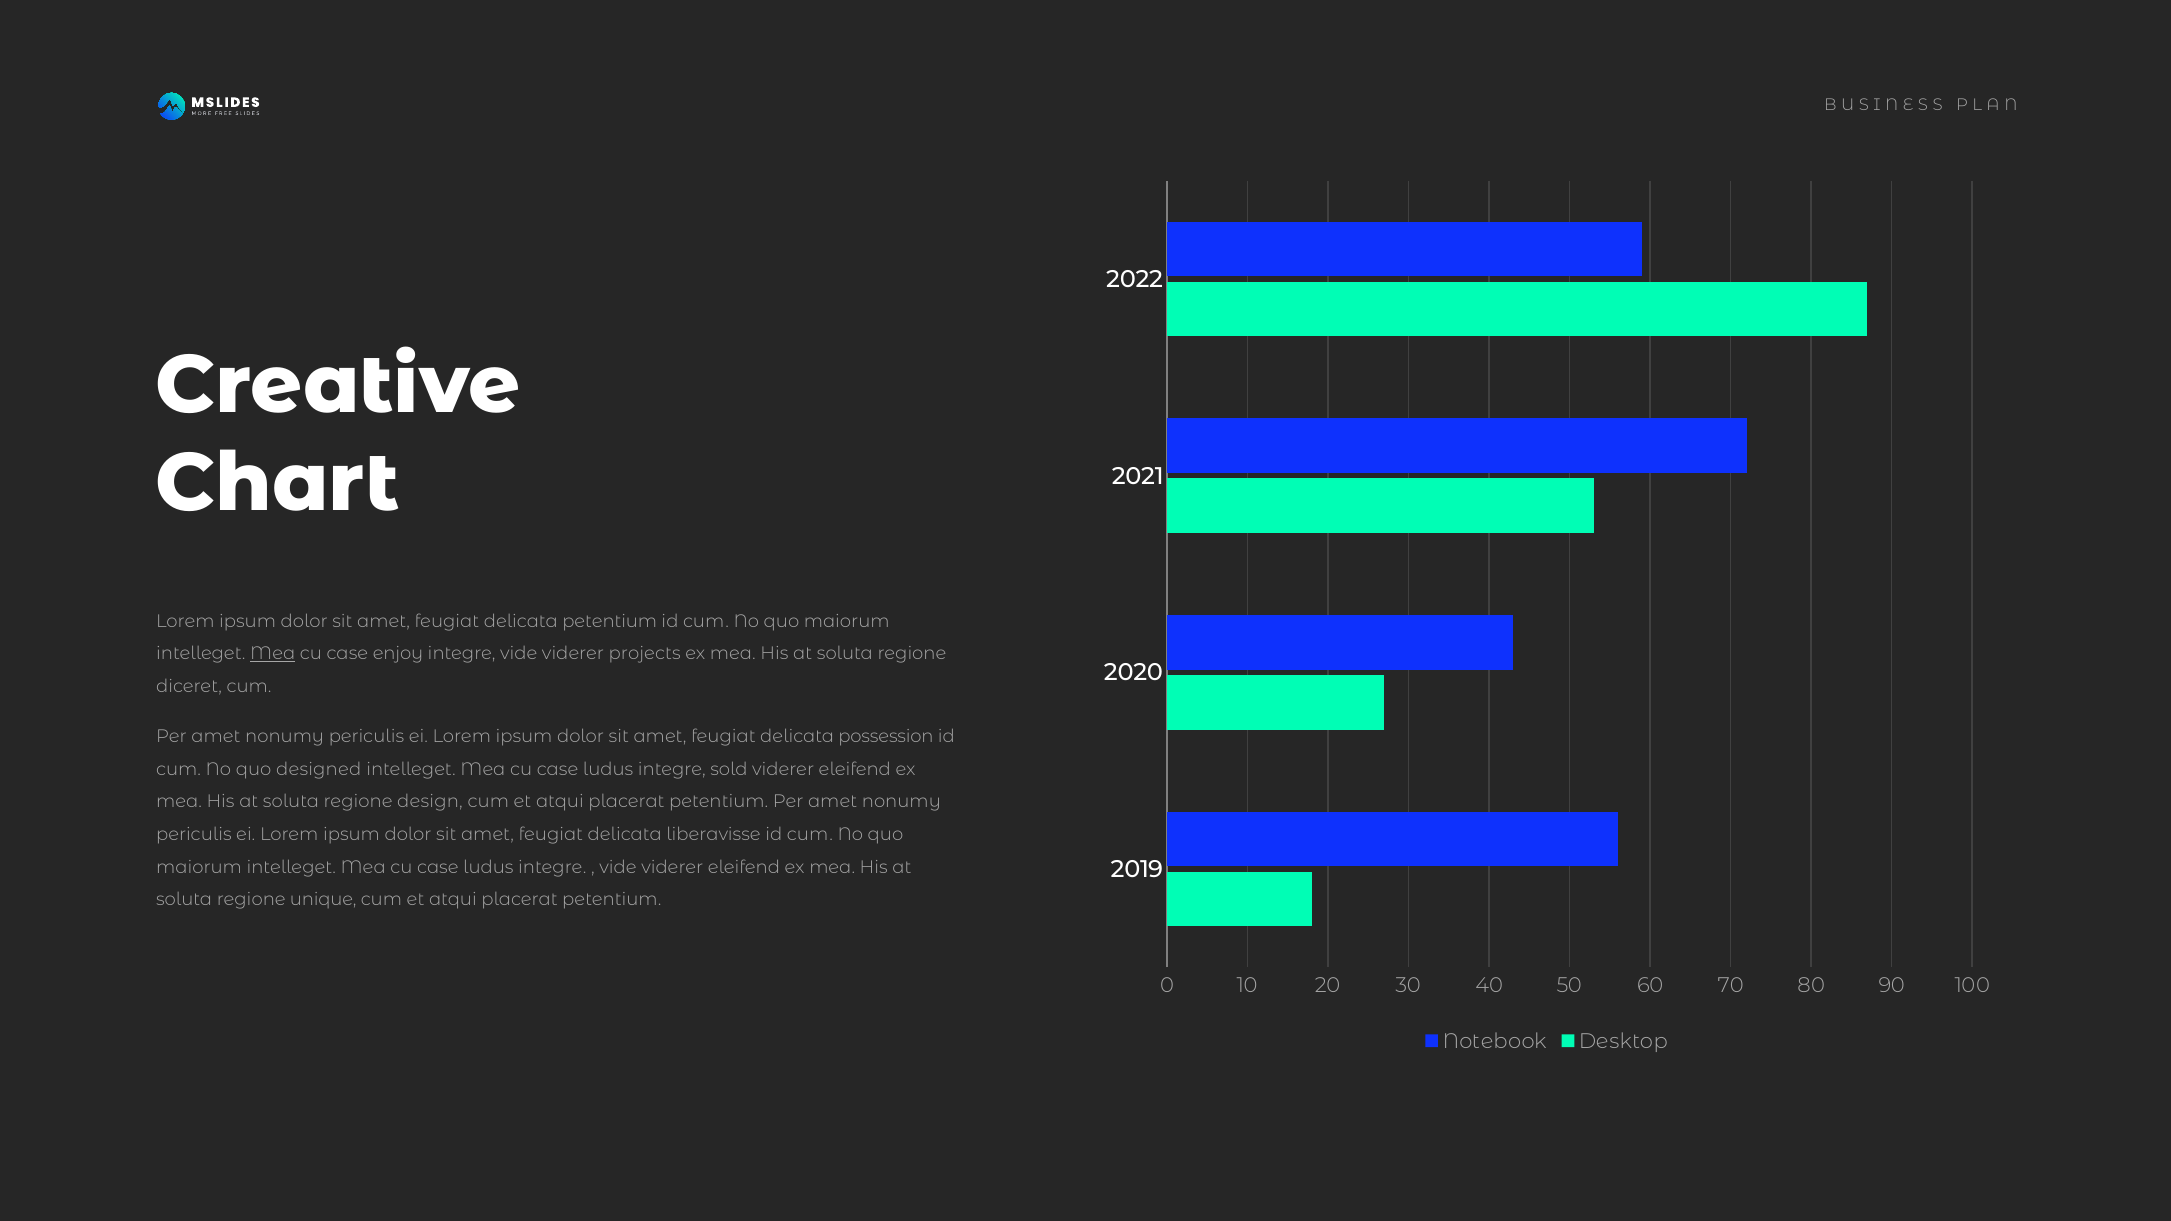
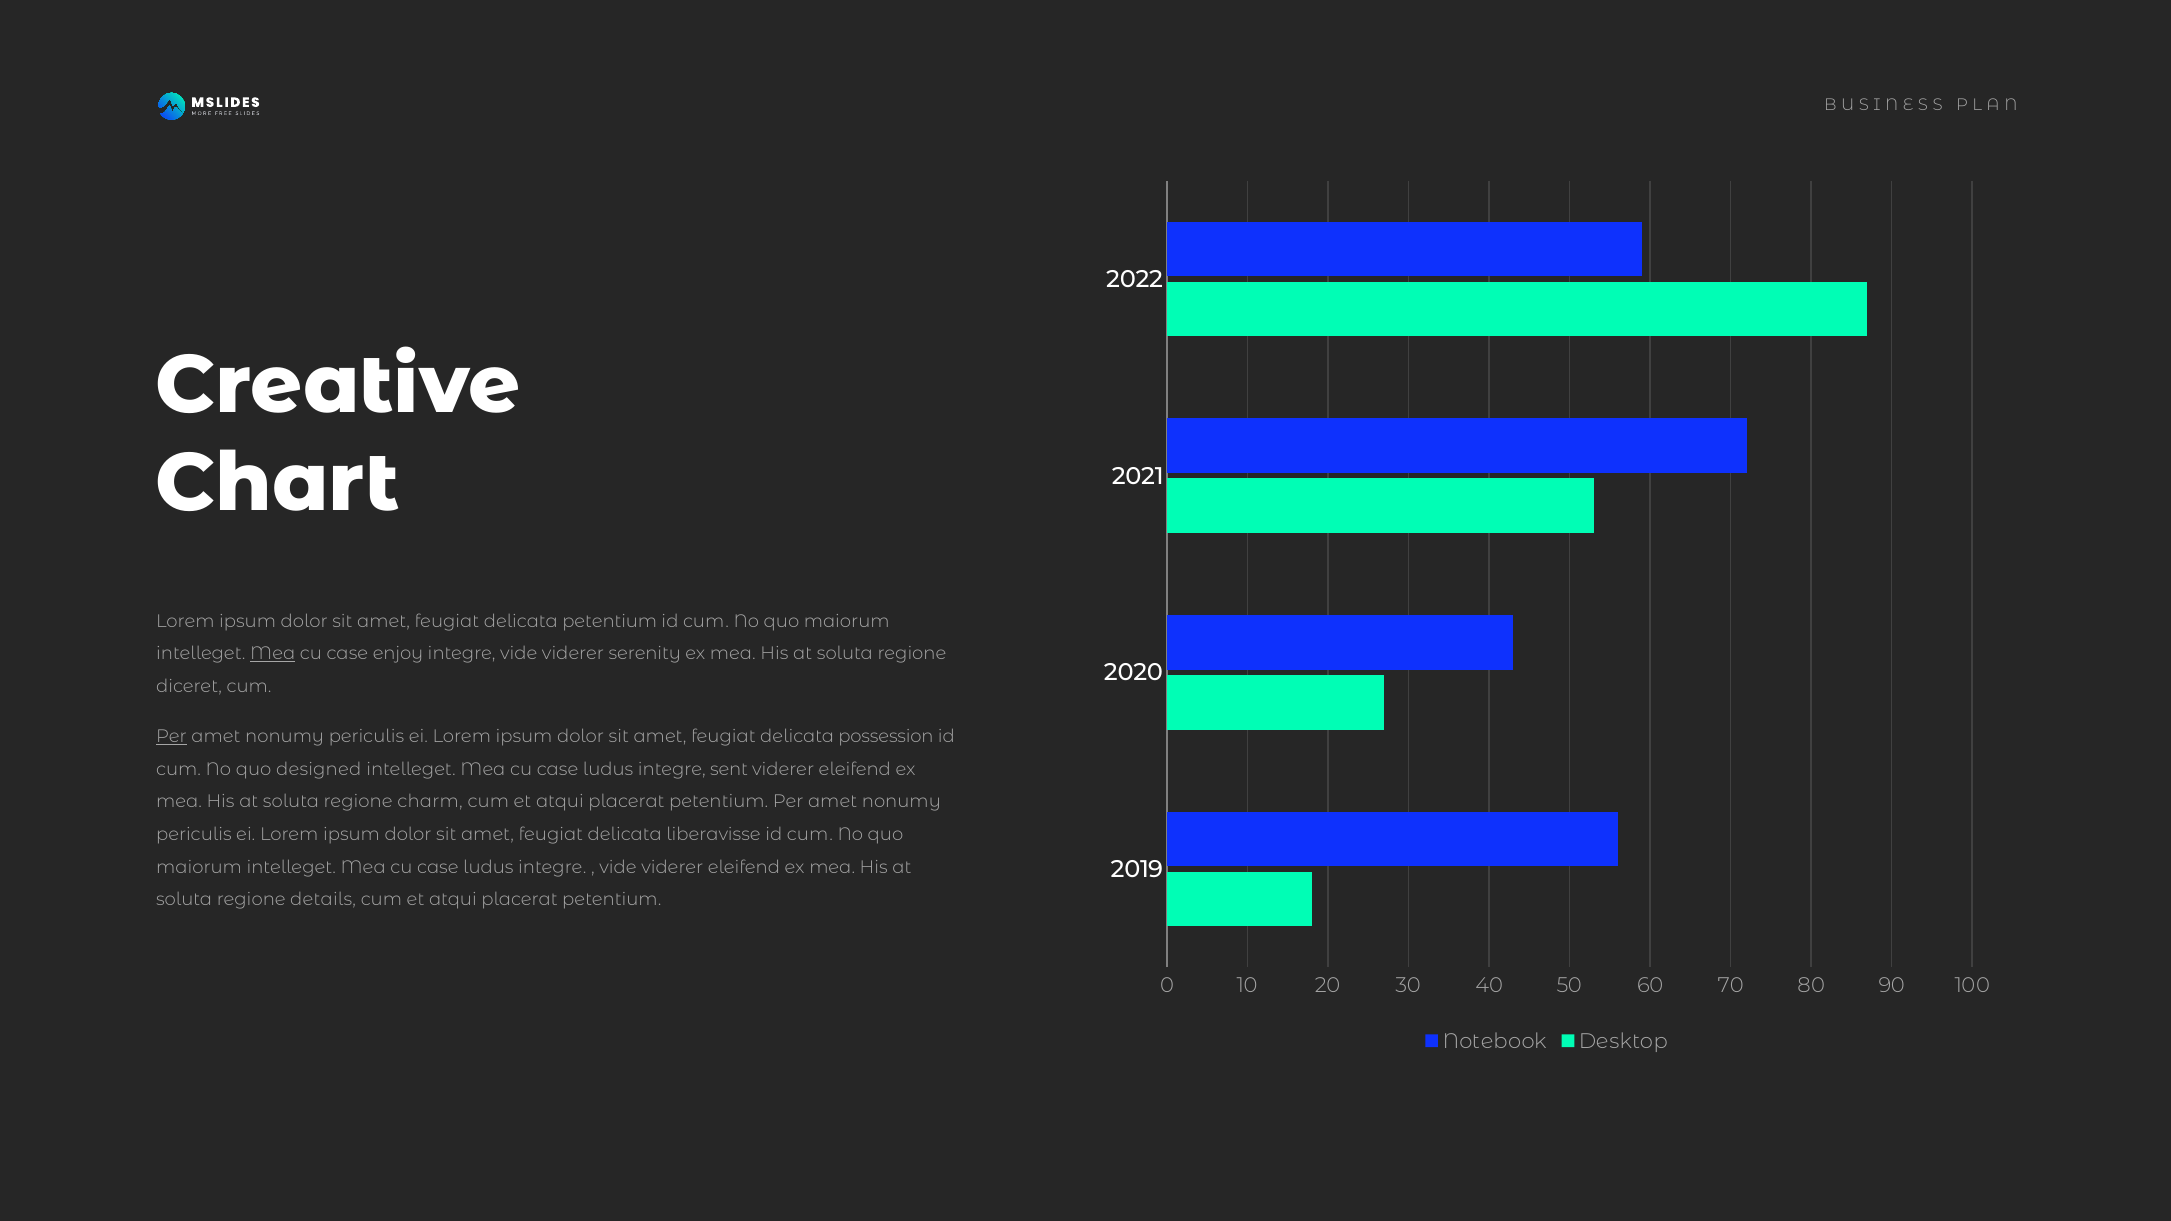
projects: projects -> serenity
Per at (171, 737) underline: none -> present
sold: sold -> sent
design: design -> charm
unique: unique -> details
